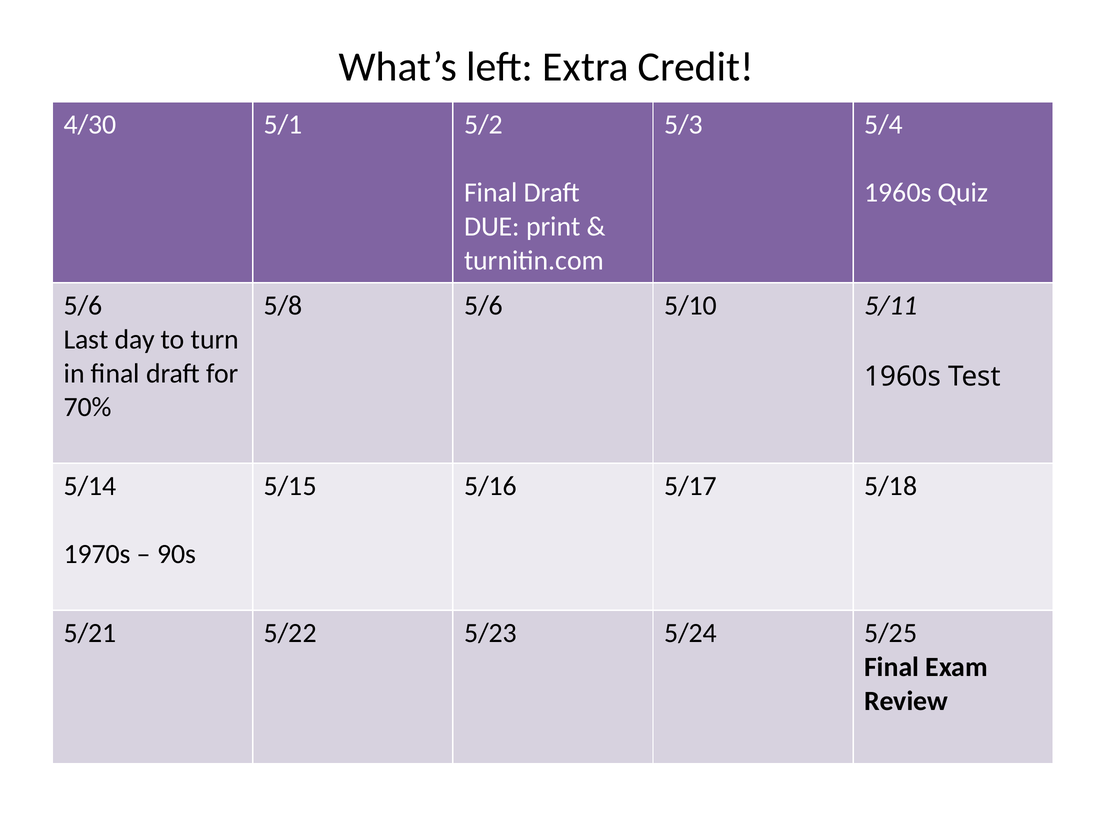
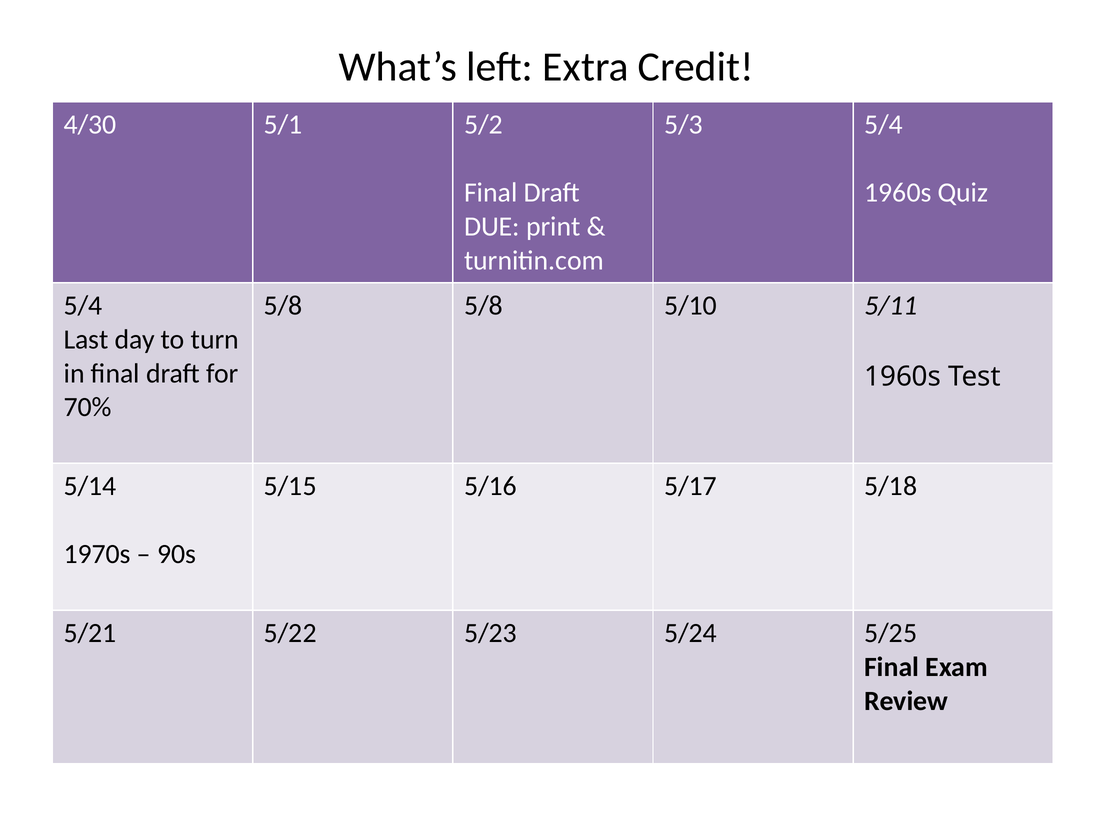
5/6 at (83, 305): 5/6 -> 5/4
5/8 5/6: 5/6 -> 5/8
